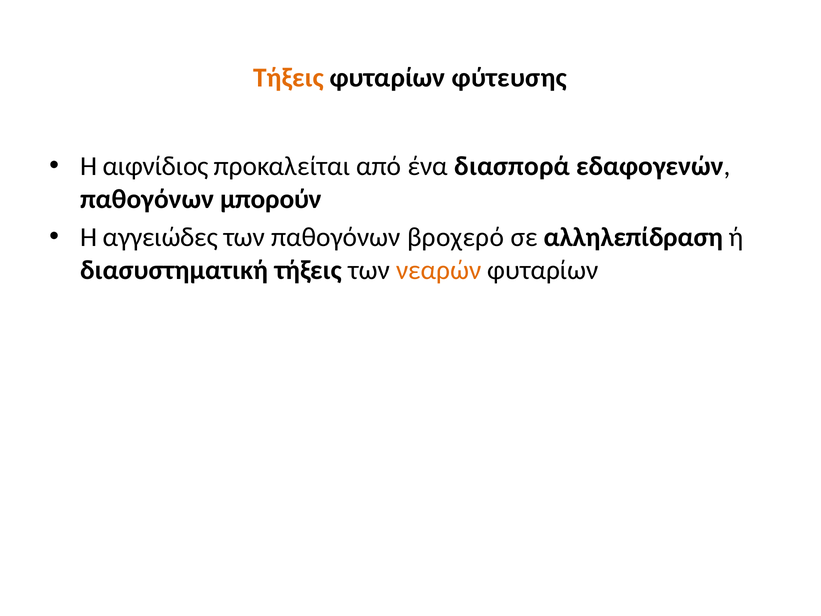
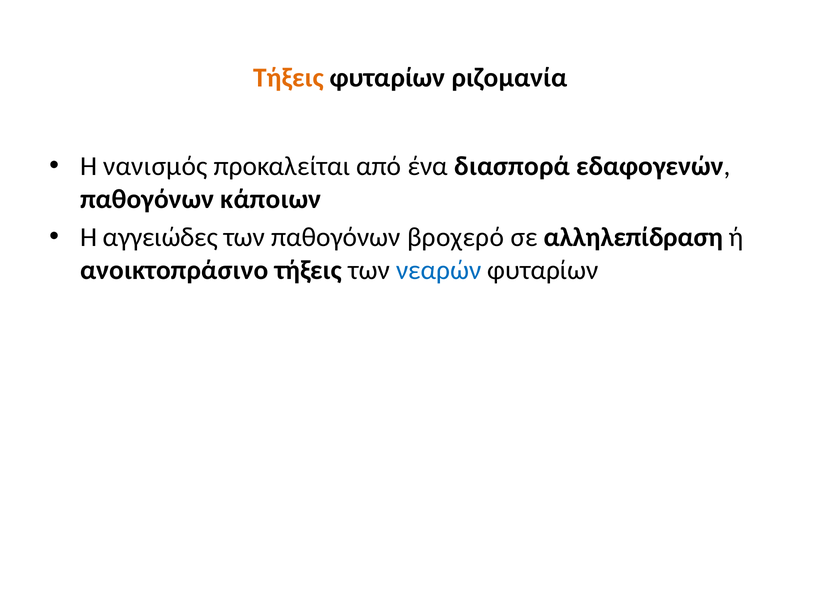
φύτευσης: φύτευσης -> ριζομανία
αιφνίδιος: αιφνίδιος -> νανισμός
μπορούν: μπορούν -> κάποιων
διασυστηματική: διασυστηματική -> ανοικτοπράσινο
νεαρών colour: orange -> blue
